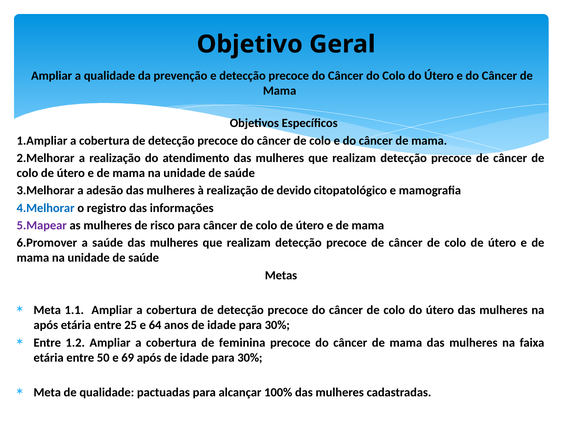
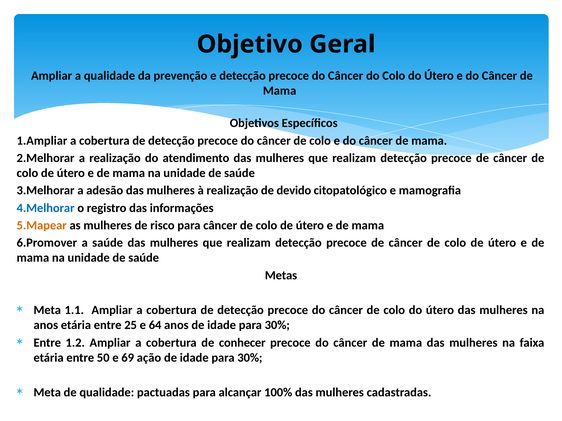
5.Mapear colour: purple -> orange
após at (46, 326): após -> anos
feminina: feminina -> conhecer
69 após: após -> ação
